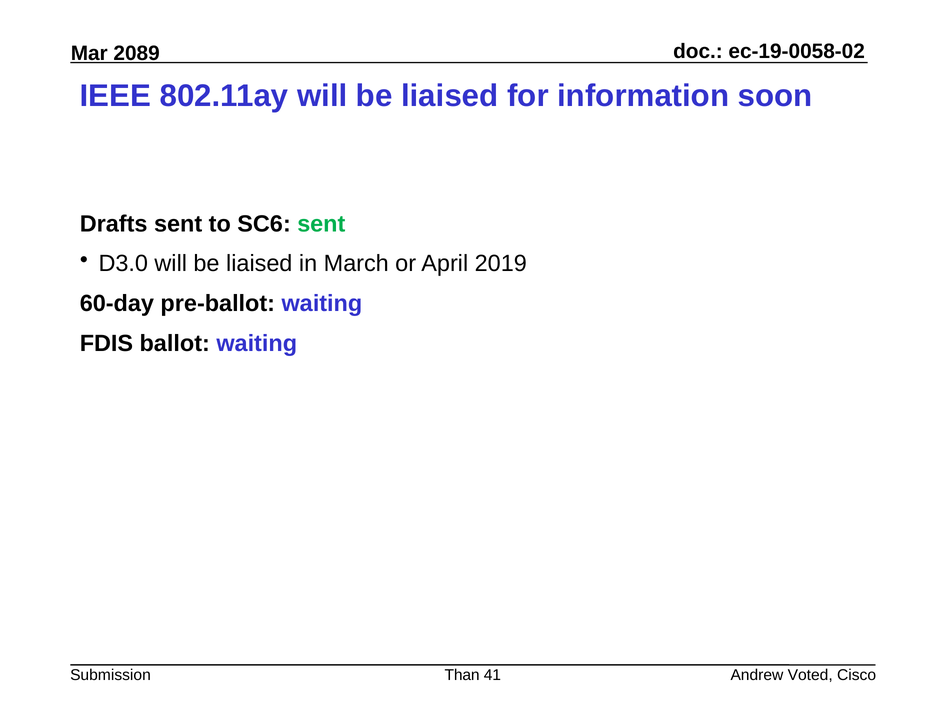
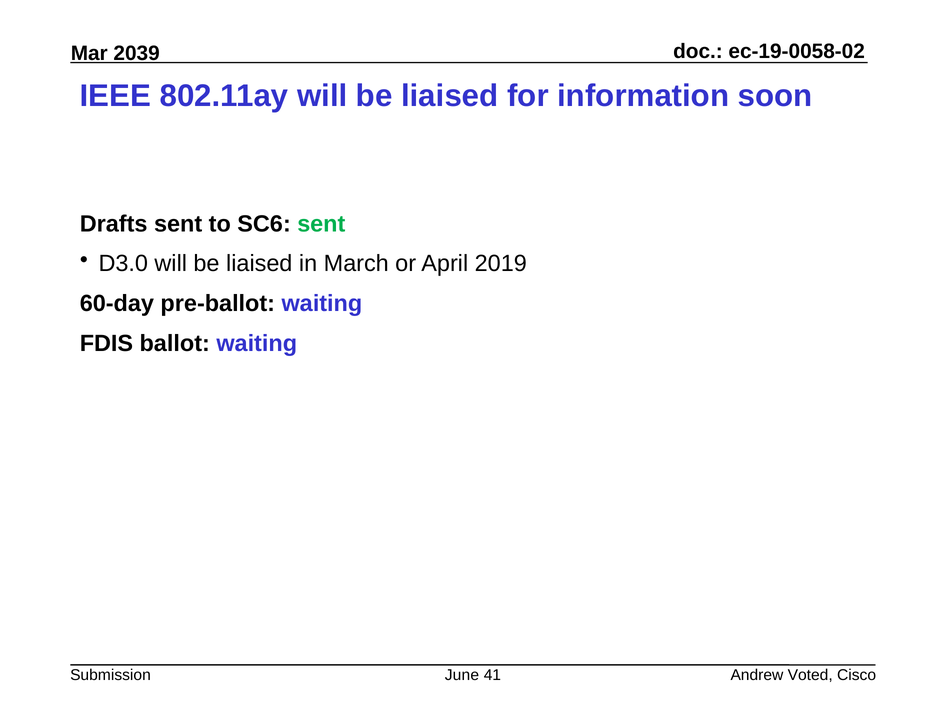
2089: 2089 -> 2039
Than: Than -> June
